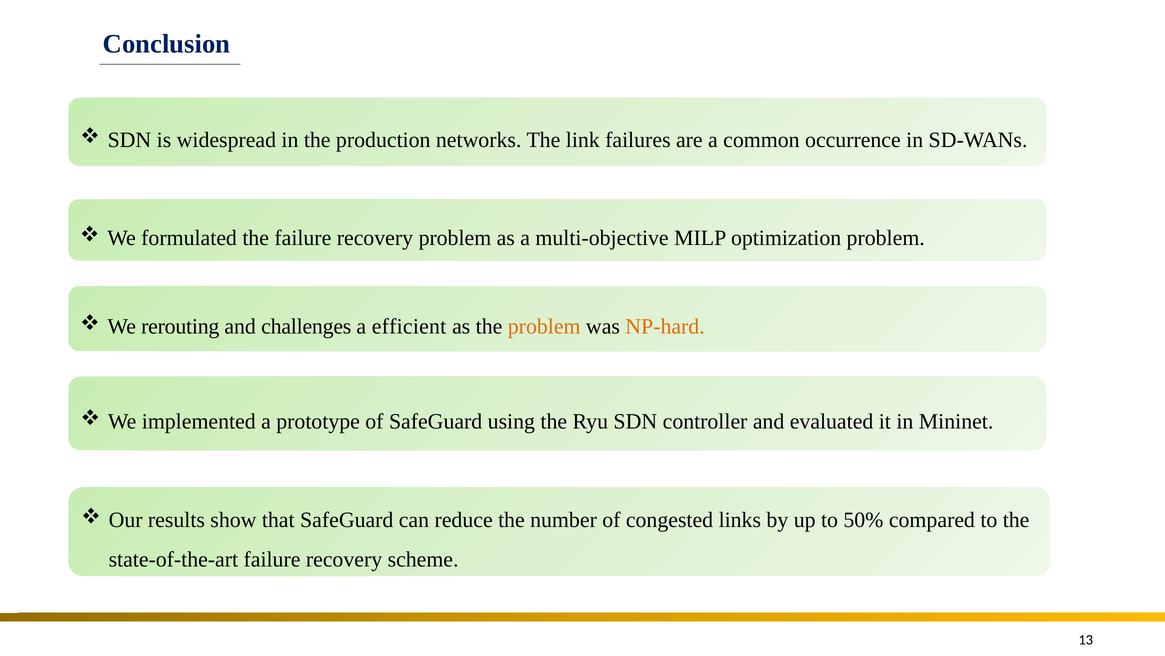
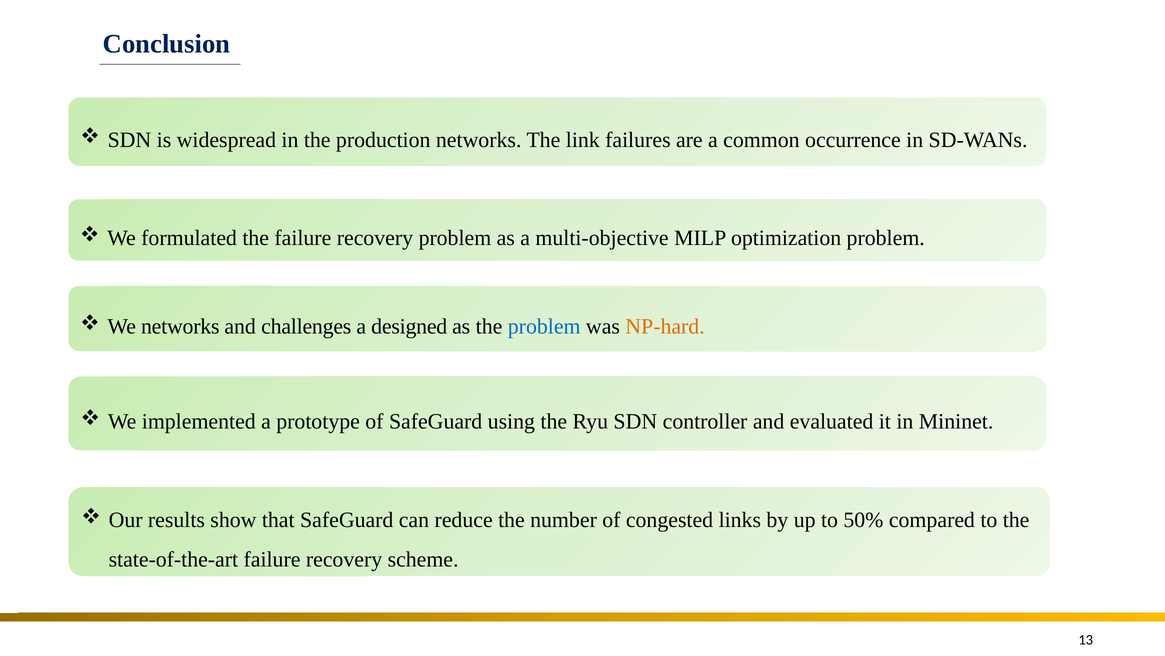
We rerouting: rerouting -> networks
efficient: efficient -> designed
problem at (544, 326) colour: orange -> blue
